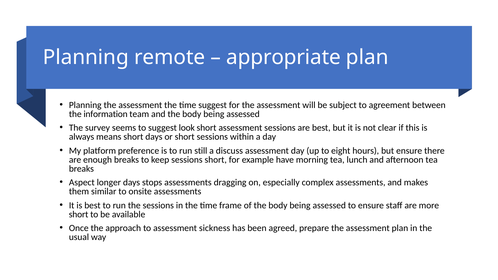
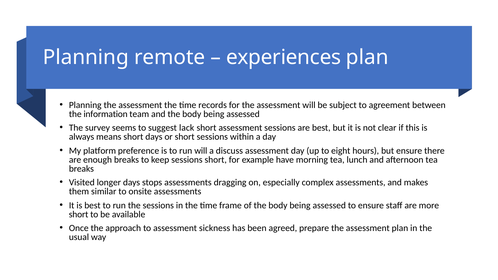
appropriate: appropriate -> experiences
time suggest: suggest -> records
look: look -> lack
run still: still -> will
Aspect: Aspect -> Visited
